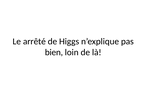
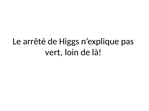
bien: bien -> vert
